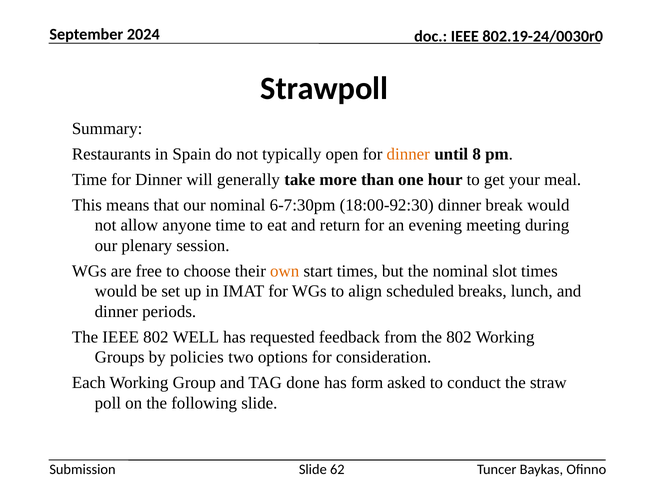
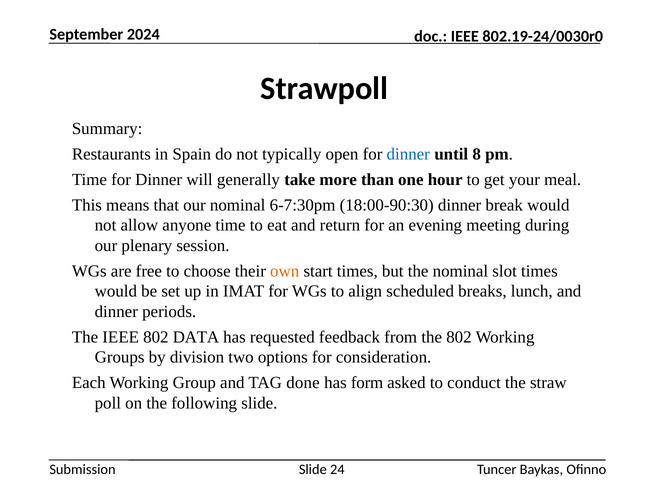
dinner at (408, 154) colour: orange -> blue
18:00-92:30: 18:00-92:30 -> 18:00-90:30
WELL: WELL -> DATA
policies: policies -> division
62: 62 -> 24
